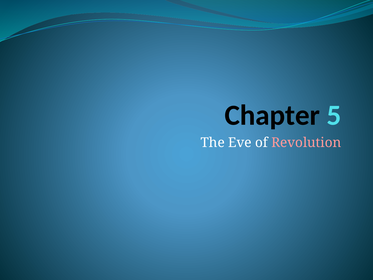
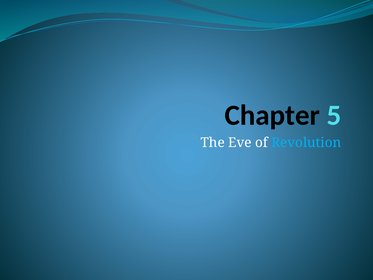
Revolution colour: pink -> light blue
